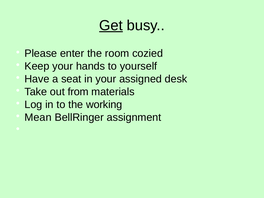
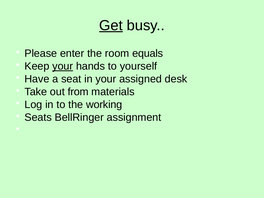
cozied: cozied -> equals
your at (63, 66) underline: none -> present
Mean: Mean -> Seats
